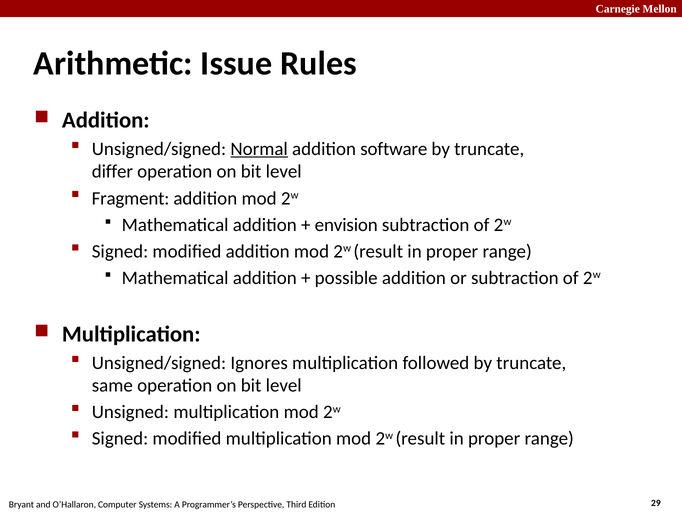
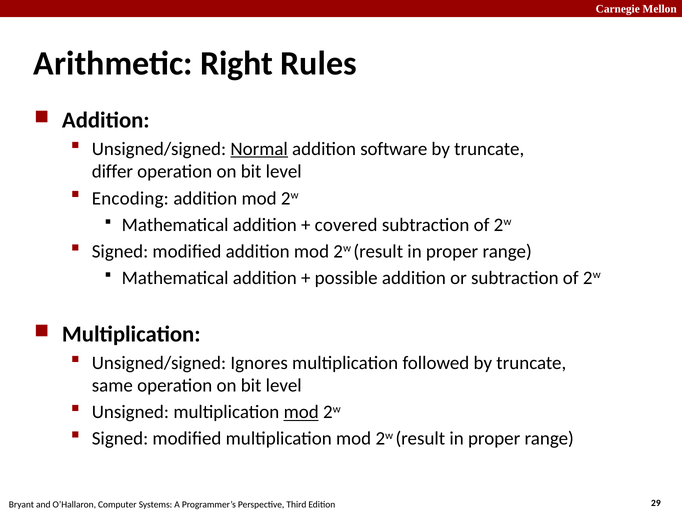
Issue: Issue -> Right
Fragment: Fragment -> Encoding
envision: envision -> covered
mod at (301, 412) underline: none -> present
